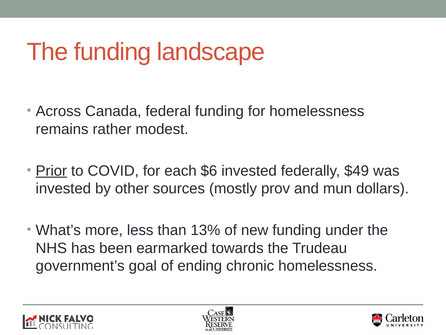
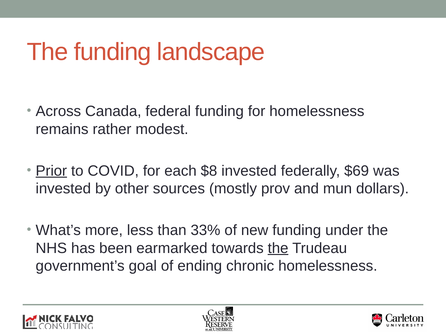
$6: $6 -> $8
$49: $49 -> $69
13%: 13% -> 33%
the at (278, 248) underline: none -> present
